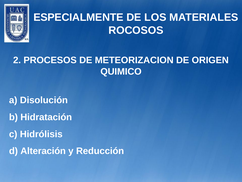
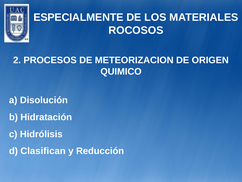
Alteración: Alteración -> Clasifican
